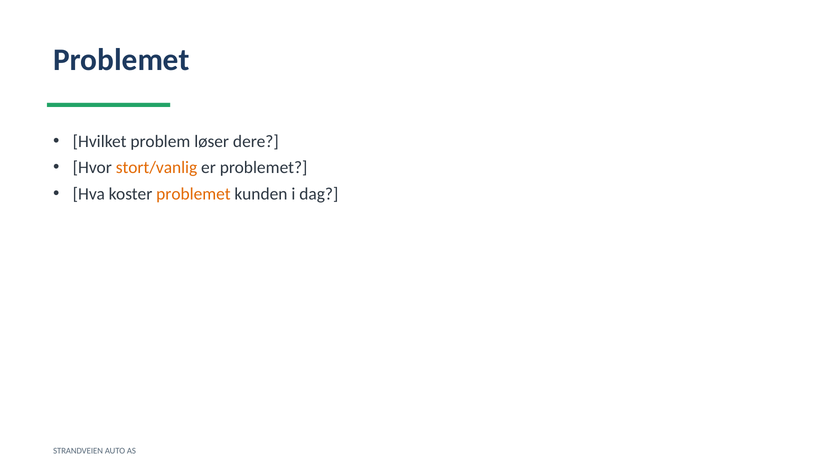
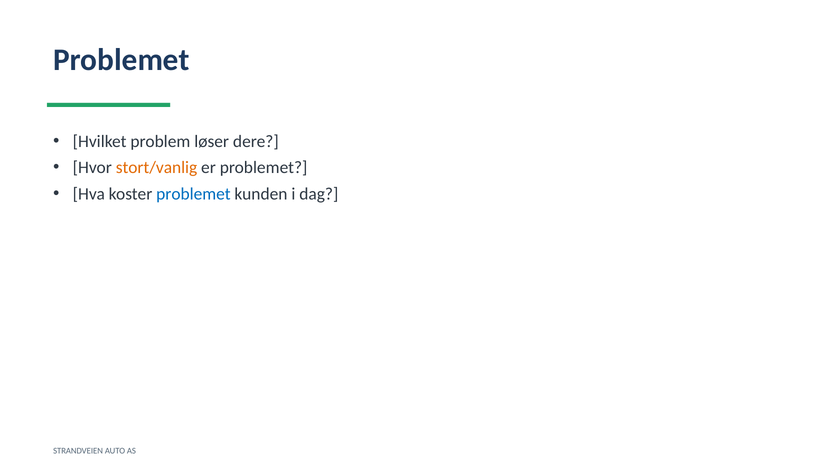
problemet at (193, 194) colour: orange -> blue
